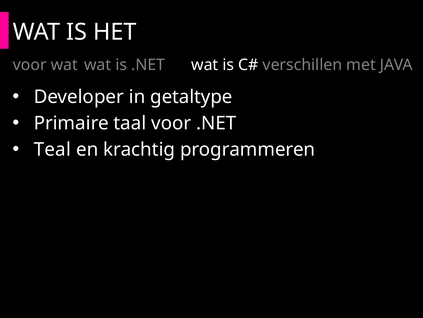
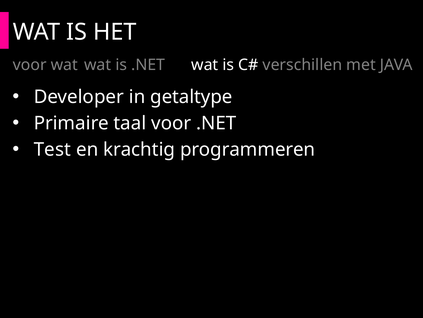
Teal: Teal -> Test
